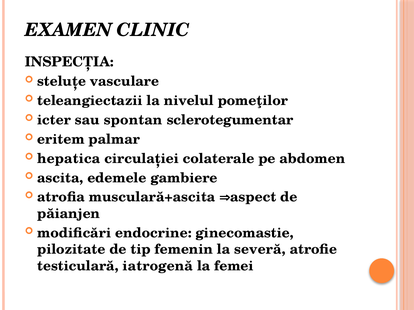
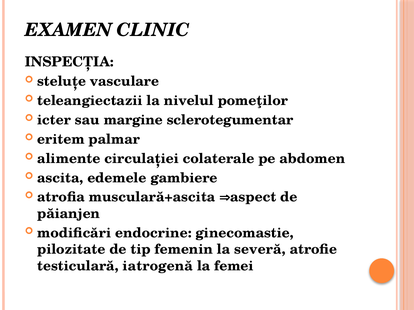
spontan: spontan -> margine
hepatica: hepatica -> alimente
